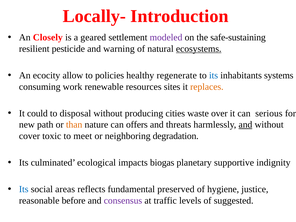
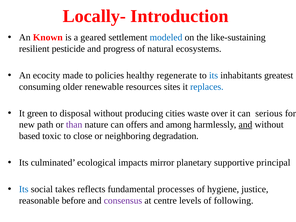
Closely: Closely -> Known
modeled colour: purple -> blue
safe-sustaining: safe-sustaining -> like-sustaining
warning: warning -> progress
ecosystems underline: present -> none
allow: allow -> made
systems: systems -> greatest
work: work -> older
replaces colour: orange -> blue
could: could -> green
than colour: orange -> purple
threats: threats -> among
cover: cover -> based
meet: meet -> close
biogas: biogas -> mirror
indignity: indignity -> principal
areas: areas -> takes
preserved: preserved -> processes
traffic: traffic -> centre
suggested: suggested -> following
